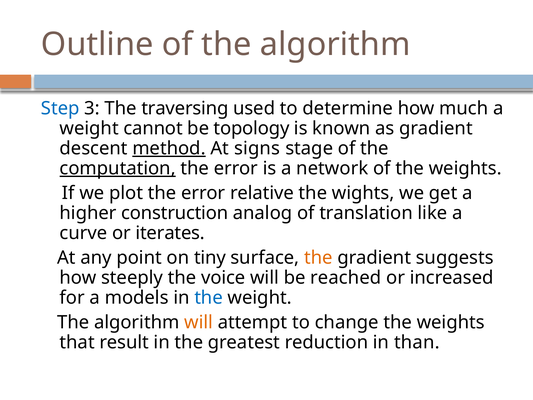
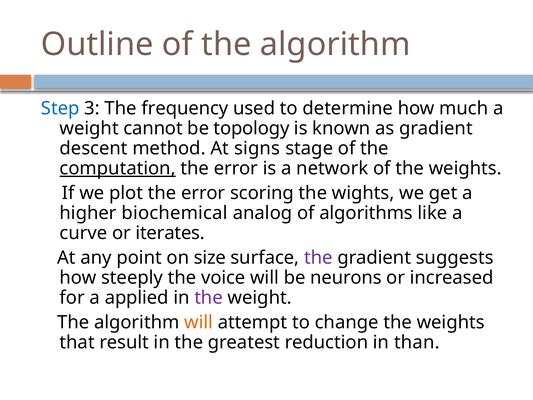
traversing: traversing -> frequency
method underline: present -> none
relative: relative -> scoring
construction: construction -> biochemical
translation: translation -> algorithms
tiny: tiny -> size
the at (318, 257) colour: orange -> purple
reached: reached -> neurons
models: models -> applied
the at (209, 297) colour: blue -> purple
